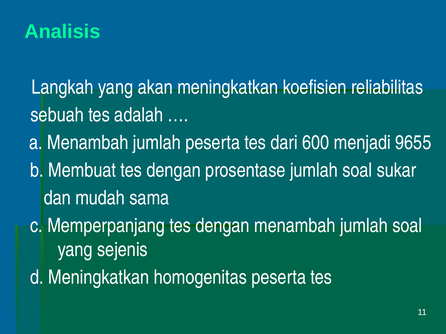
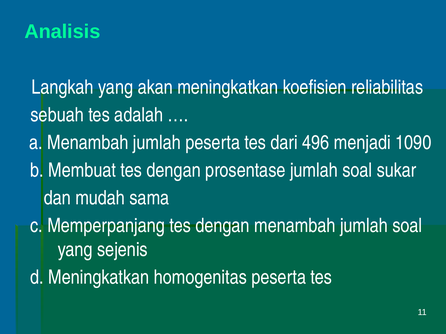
600: 600 -> 496
9655: 9655 -> 1090
